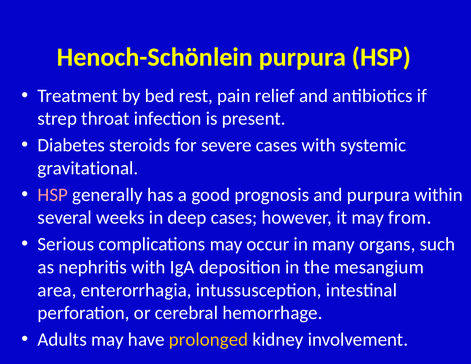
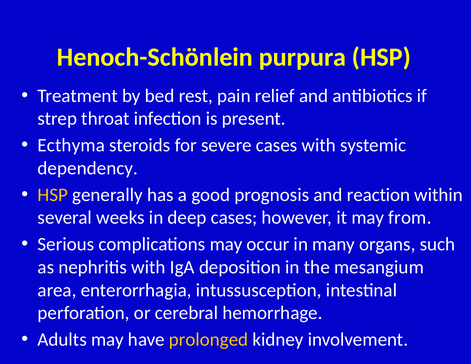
Diabetes: Diabetes -> Ecthyma
gravitational: gravitational -> dependency
HSP at (53, 195) colour: pink -> yellow
and purpura: purpura -> reaction
